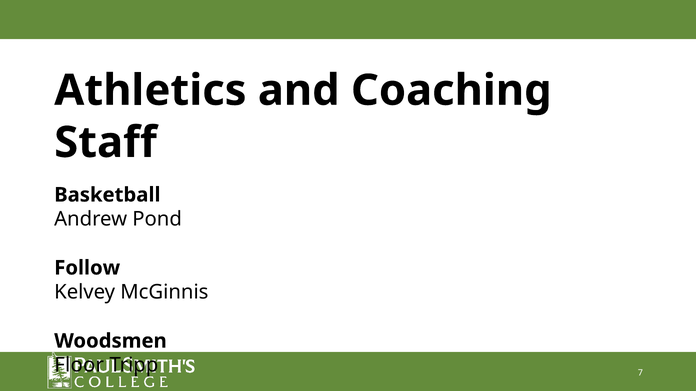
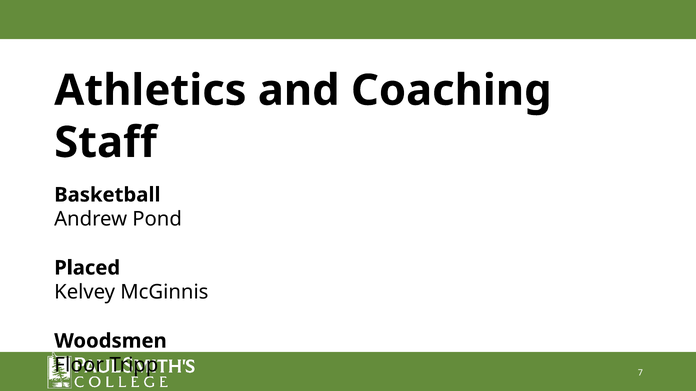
Follow: Follow -> Placed
